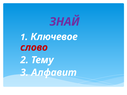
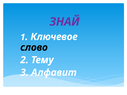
слово colour: red -> black
